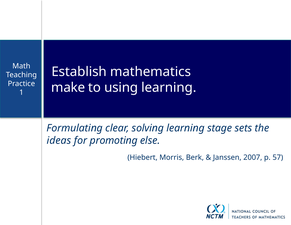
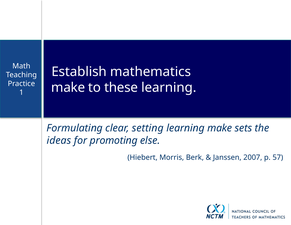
using: using -> these
solving: solving -> setting
learning stage: stage -> make
